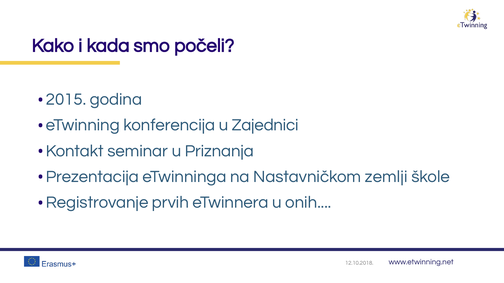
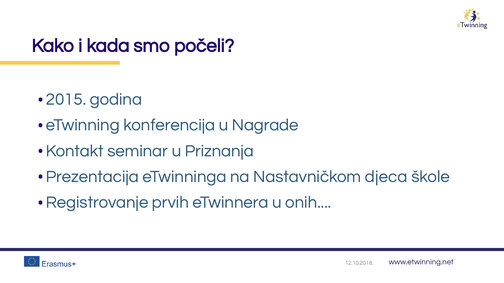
Zajednici: Zajednici -> Nagrade
zemlji: zemlji -> djeca
